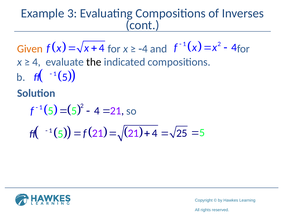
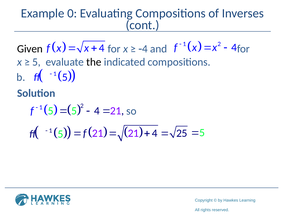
3: 3 -> 0
Given colour: orange -> black
4 at (36, 62): 4 -> 5
